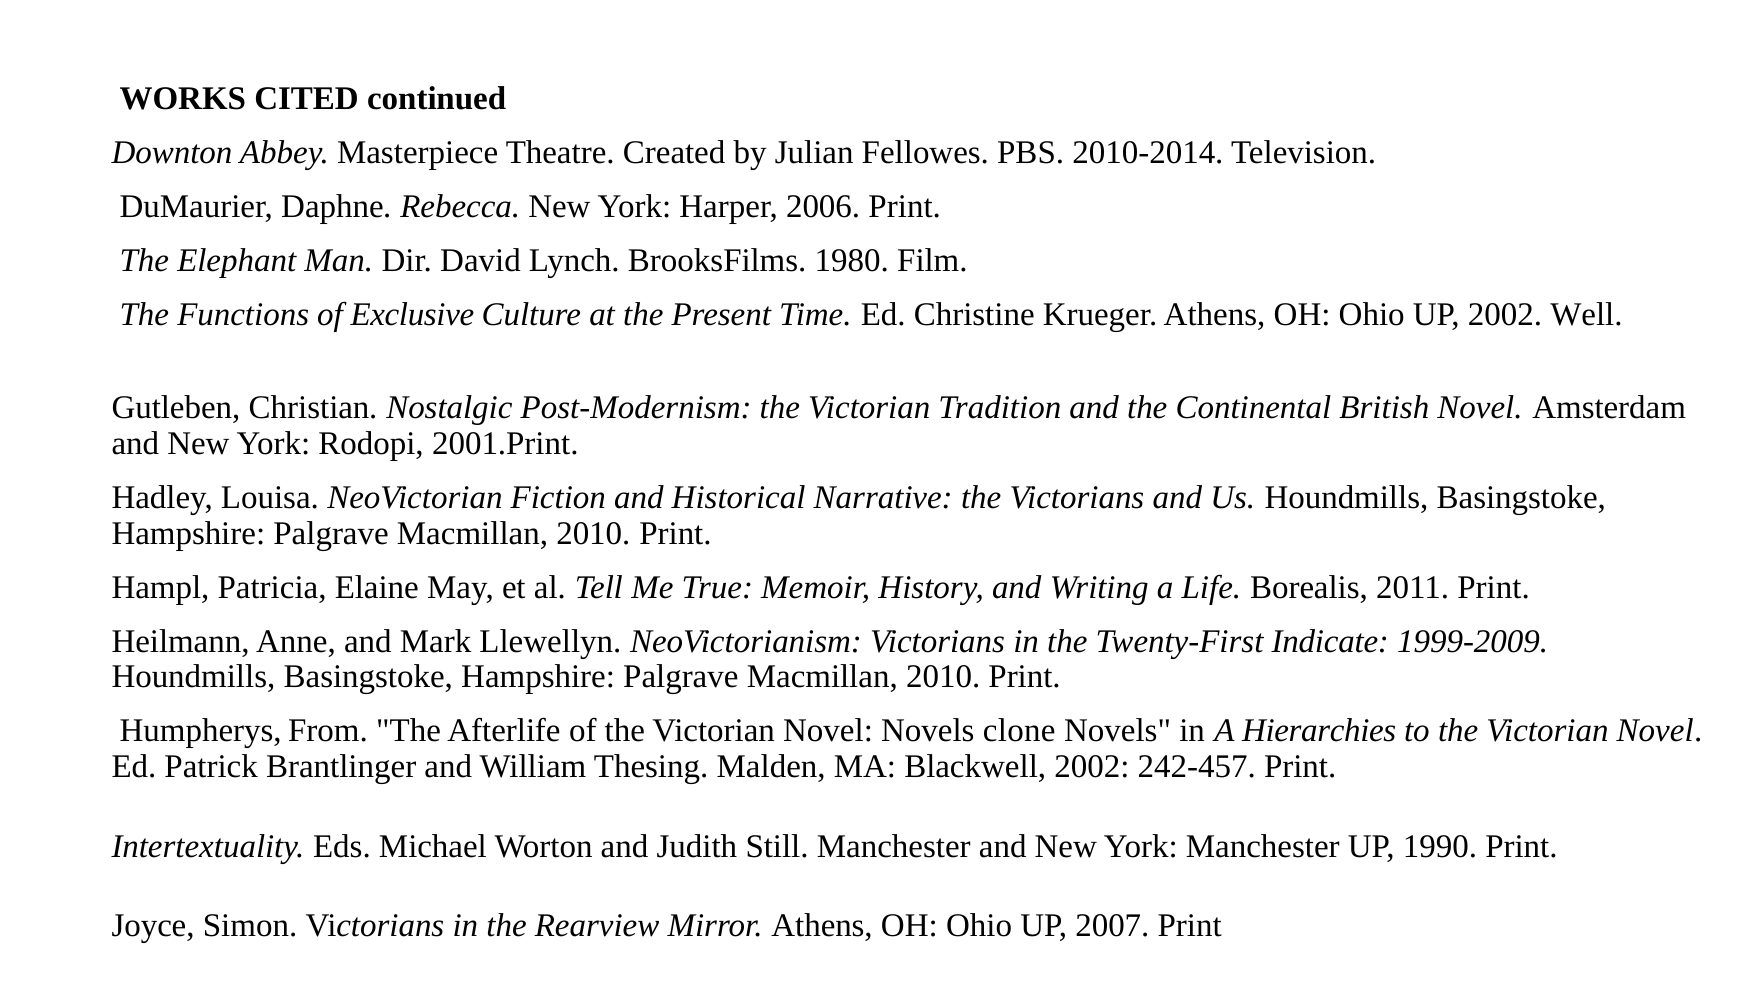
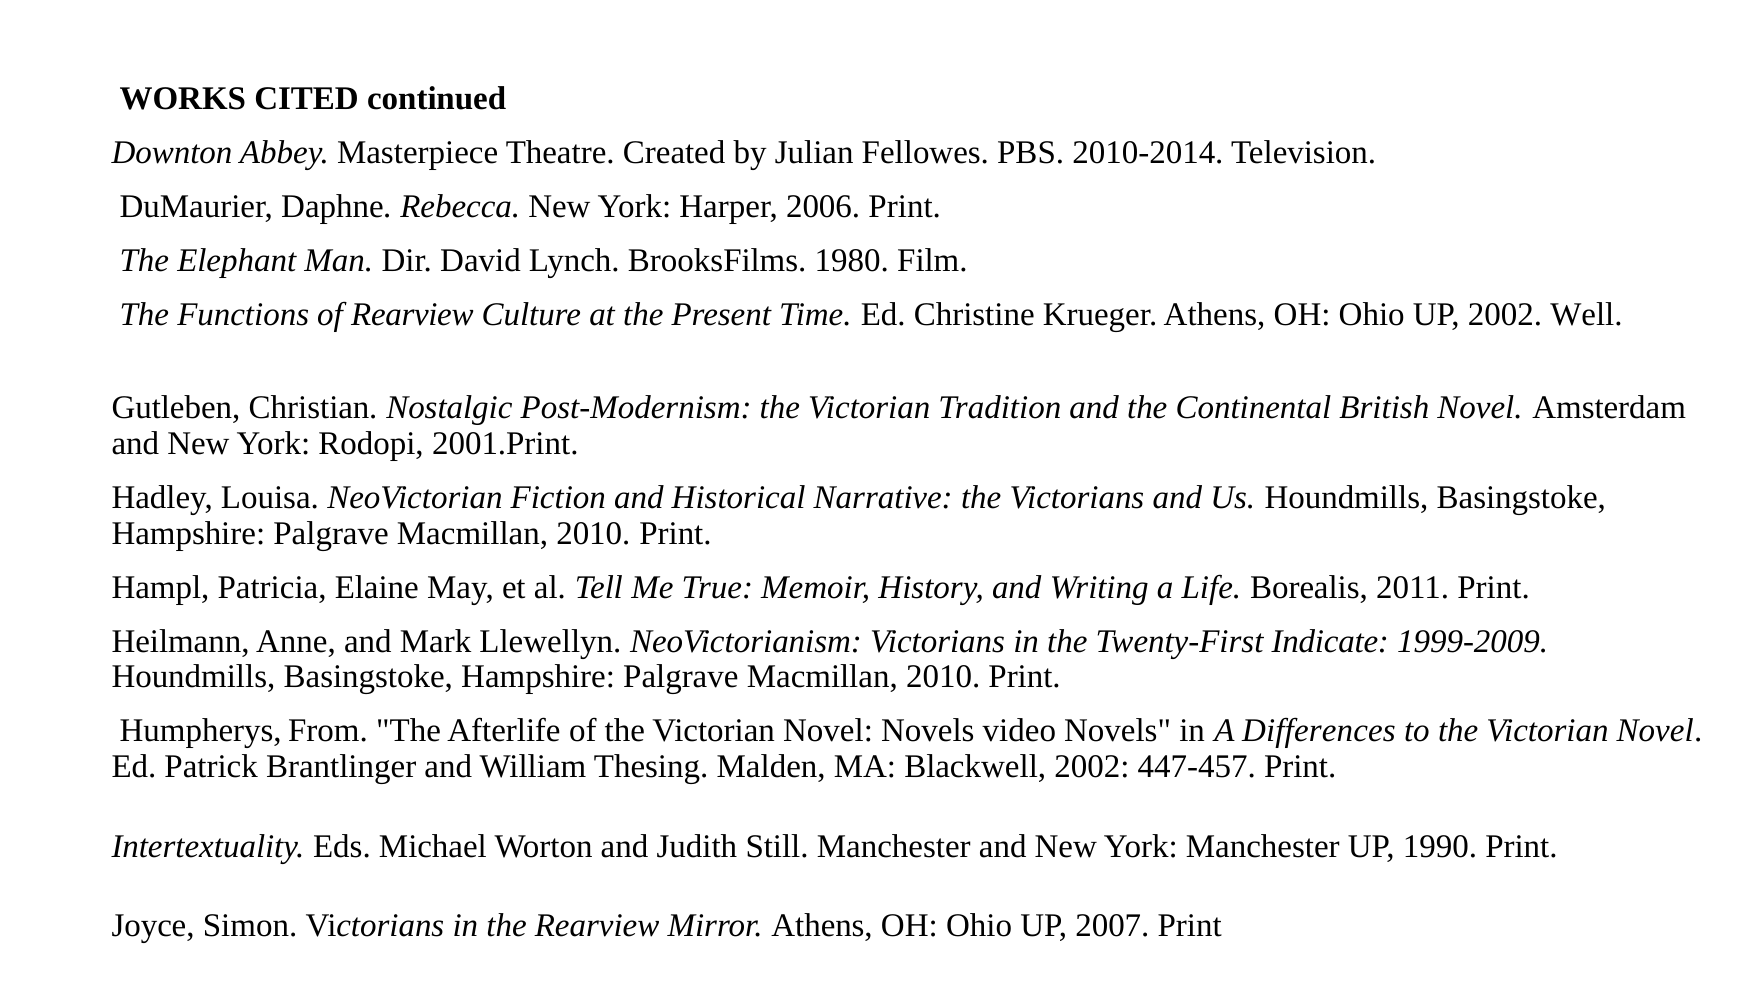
of Exclusive: Exclusive -> Rearview
clone: clone -> video
Hierarchies: Hierarchies -> Differences
242-457: 242-457 -> 447-457
